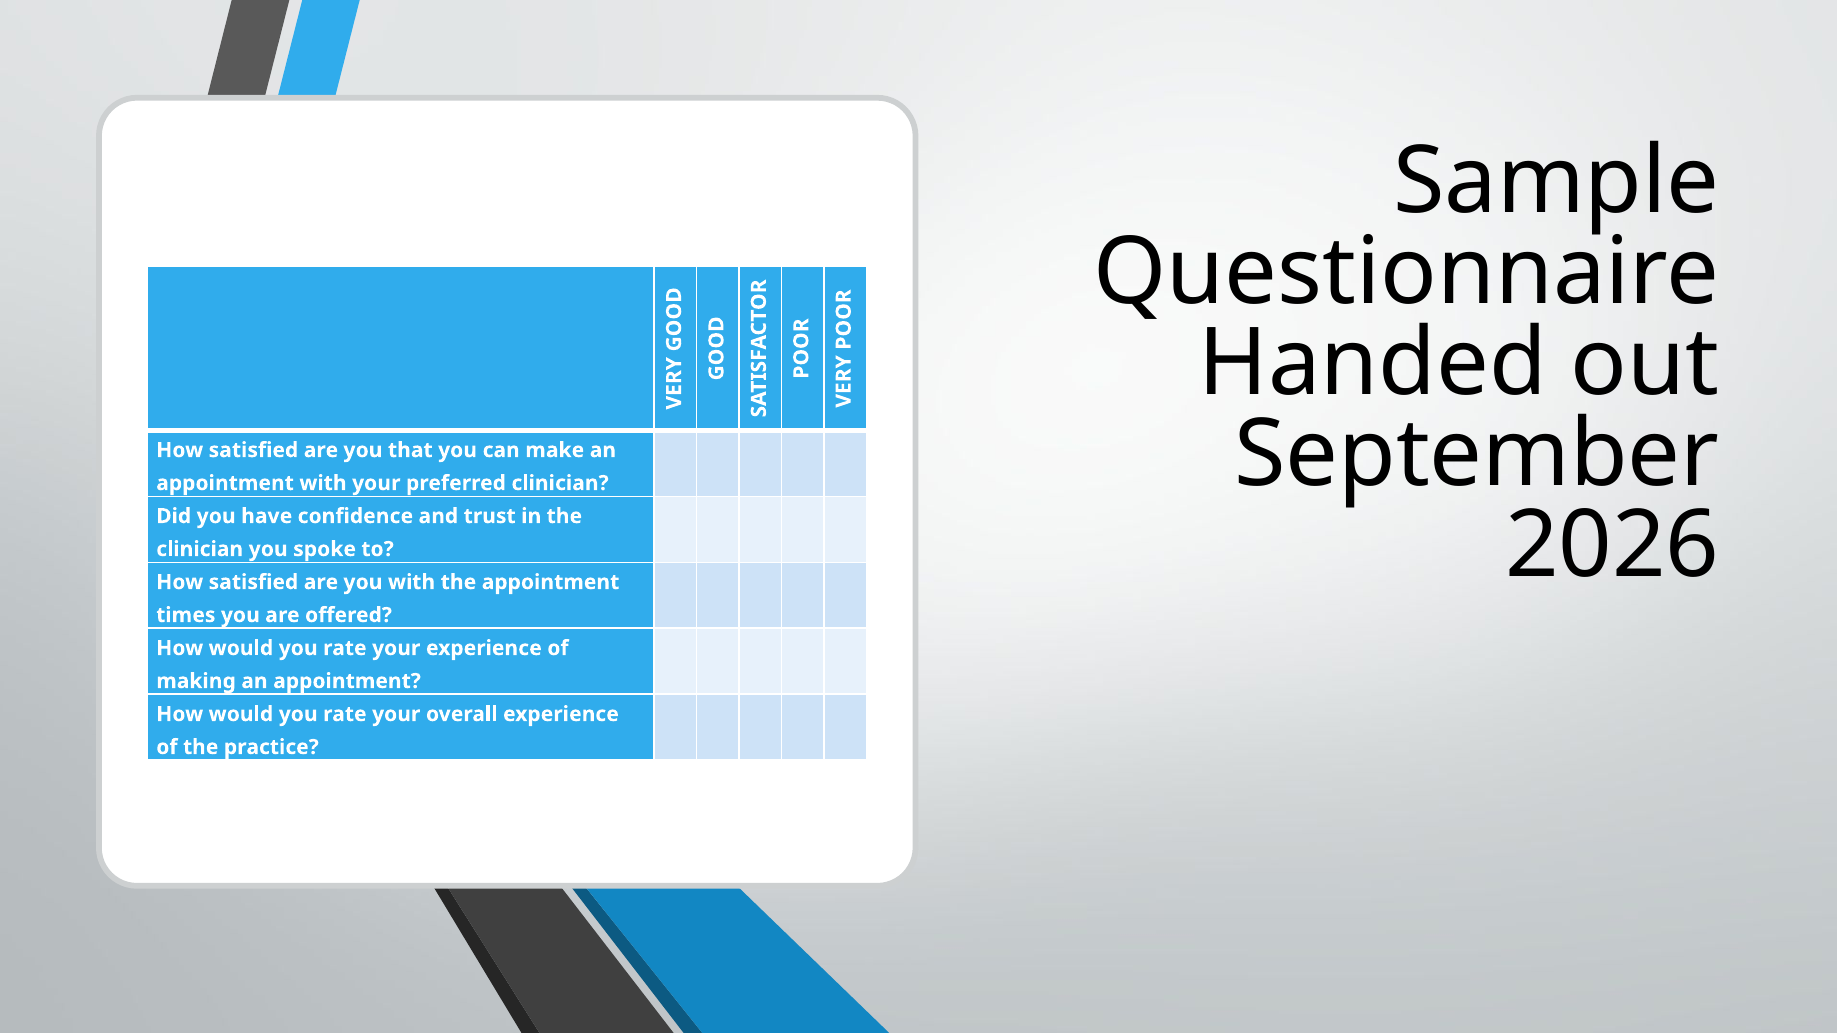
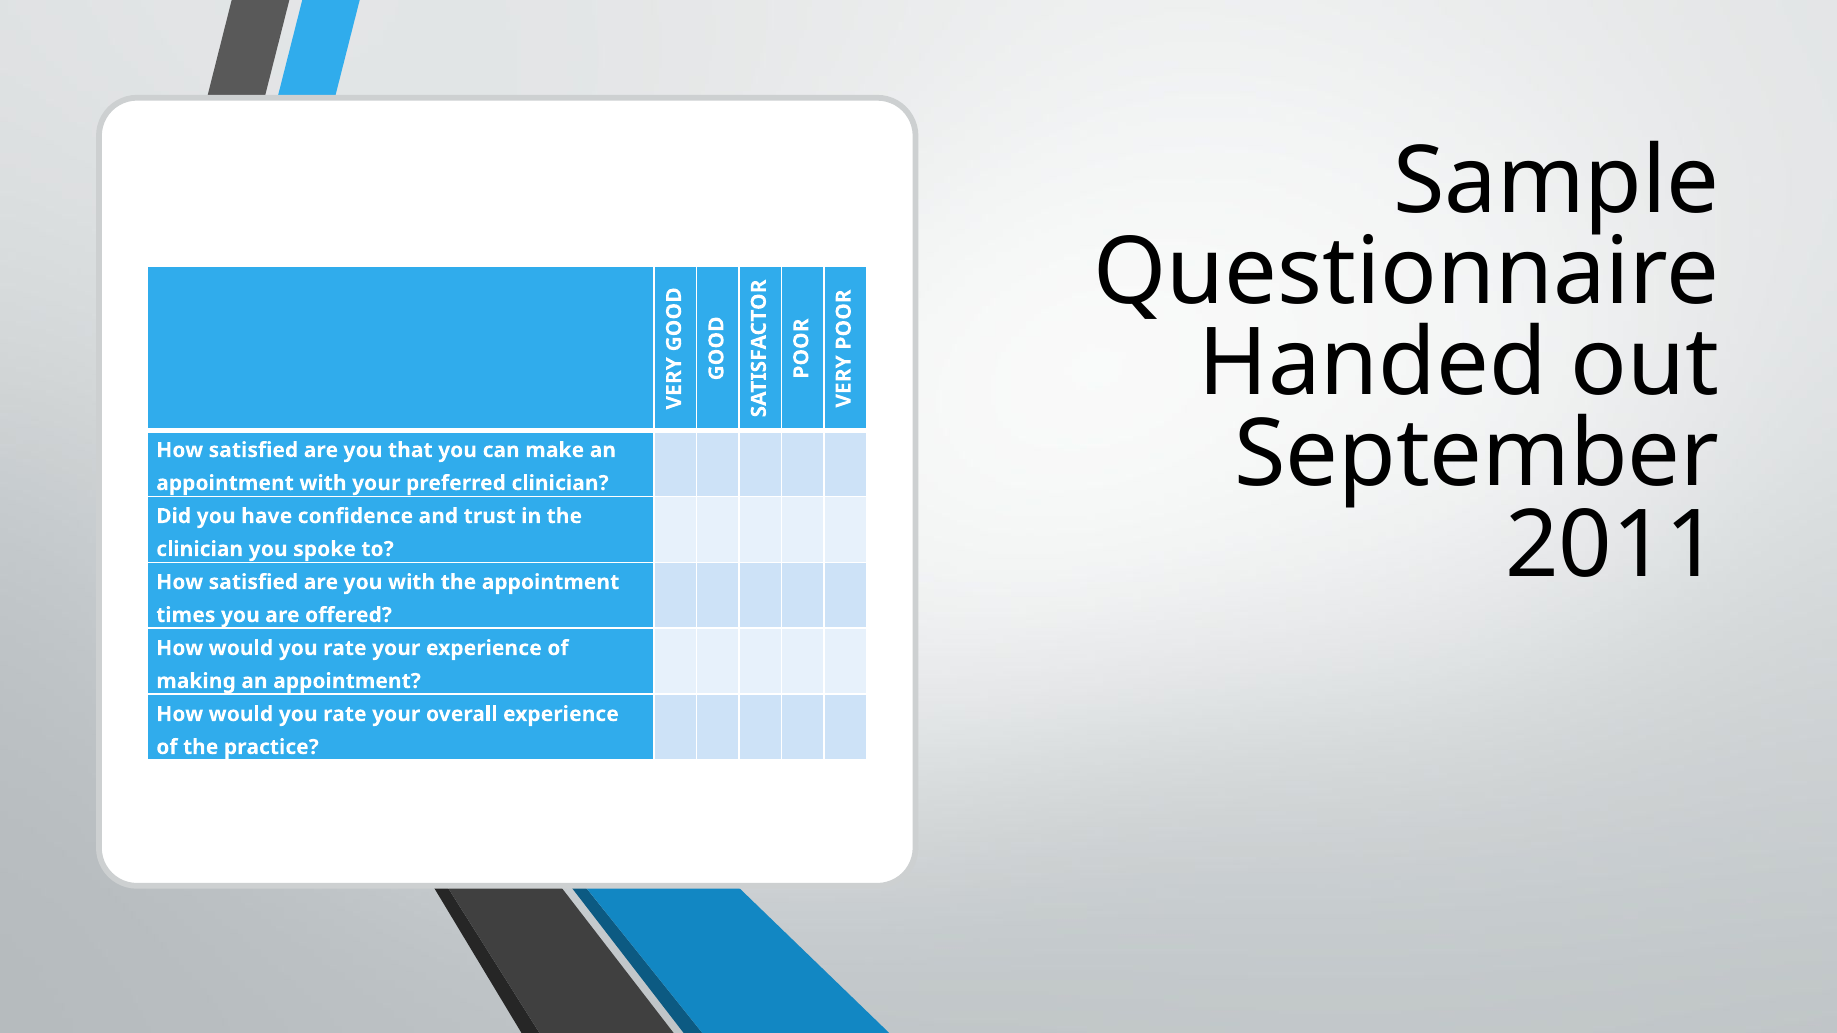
2026: 2026 -> 2011
